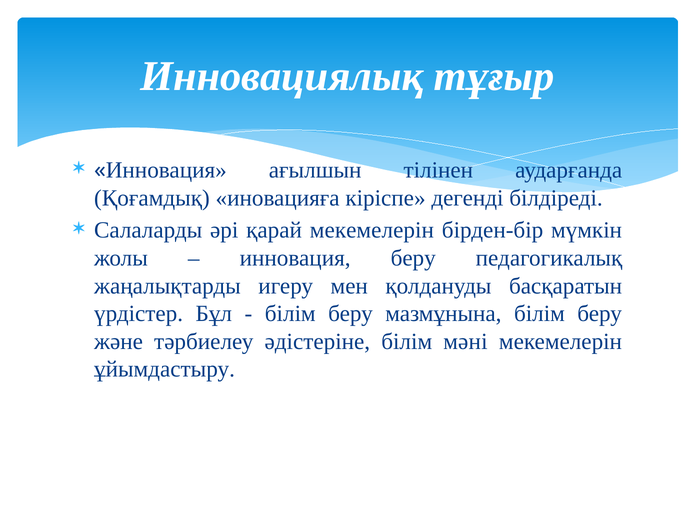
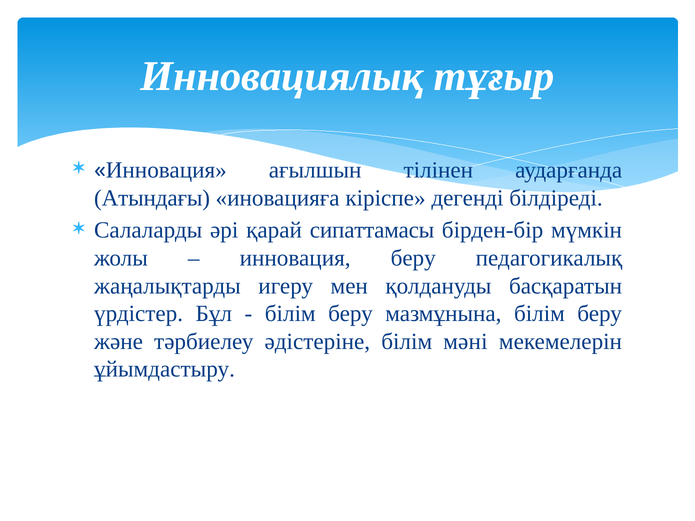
Қоғамдық: Қоғамдық -> Атындағы
қарай мекемелерін: мекемелерін -> сипаттамасы
